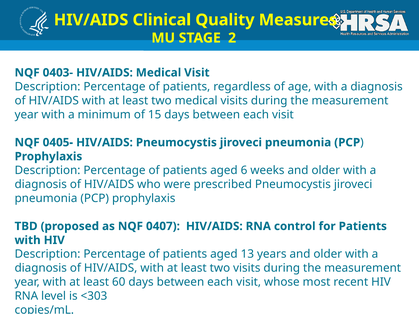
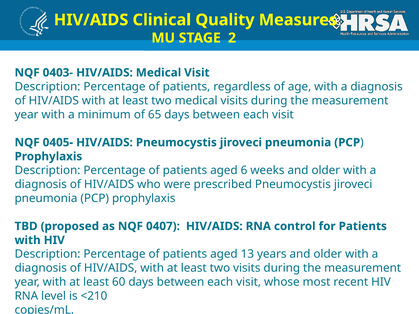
15: 15 -> 65
<303: <303 -> <210
